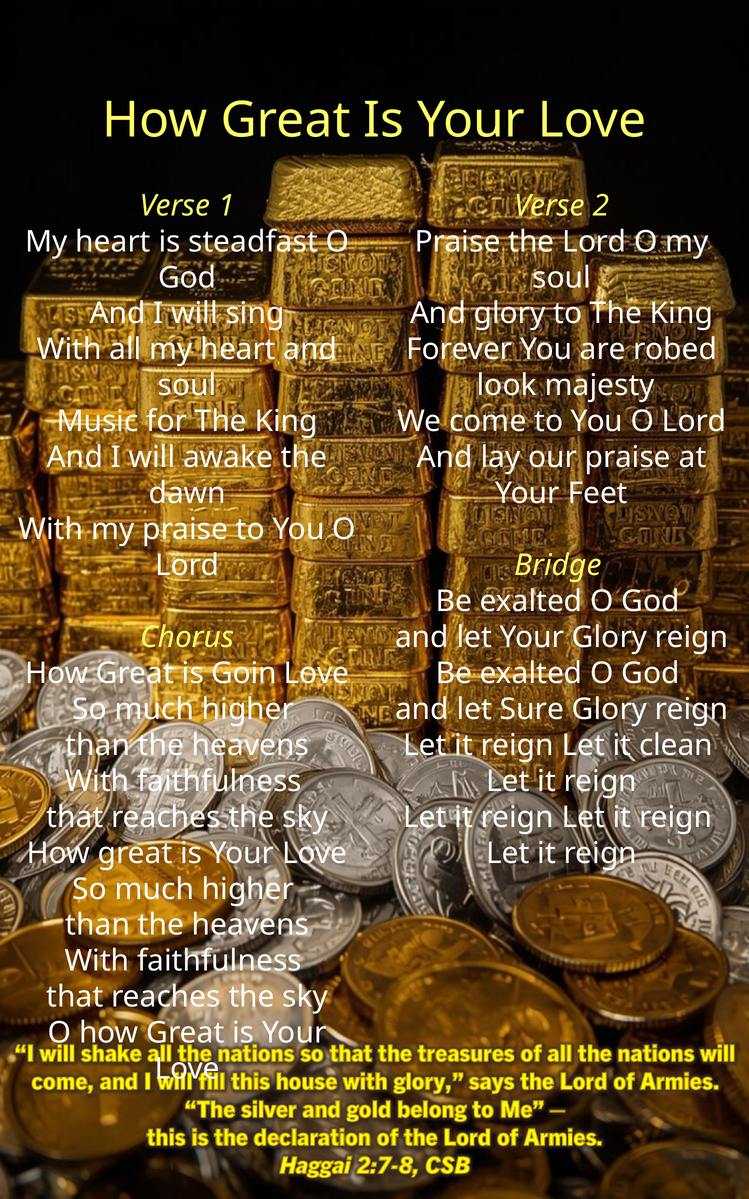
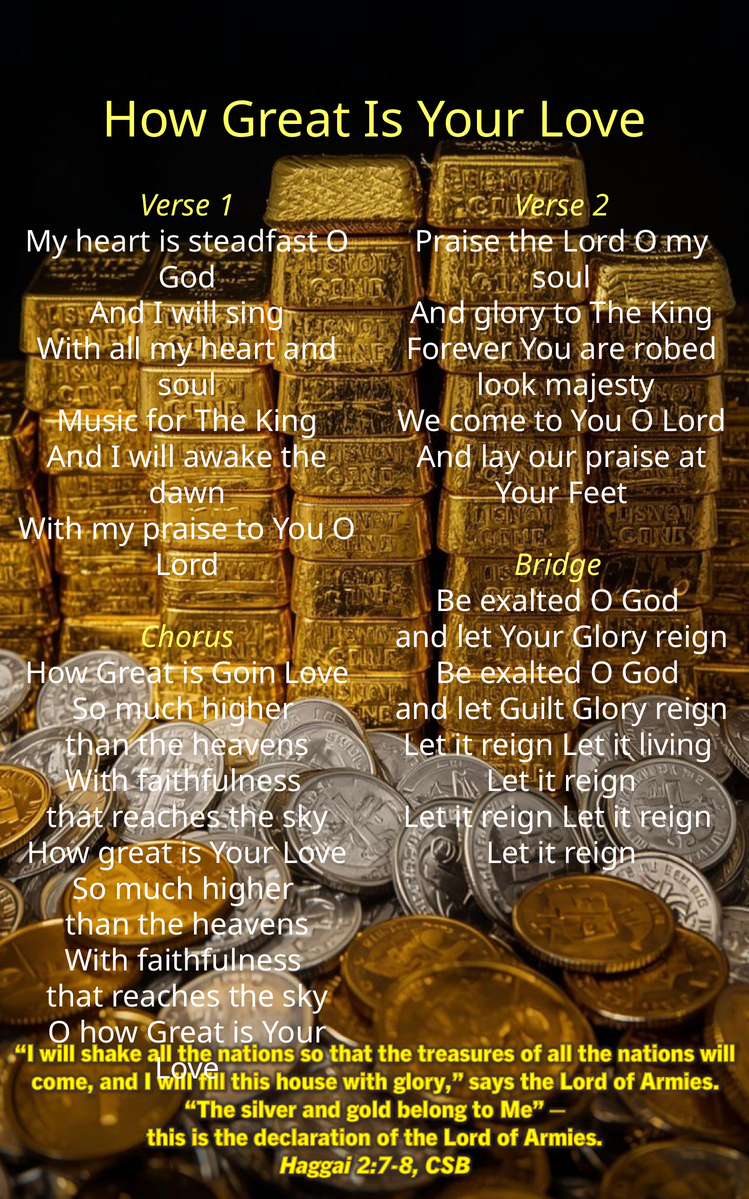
Sure: Sure -> Guilt
clean: clean -> living
